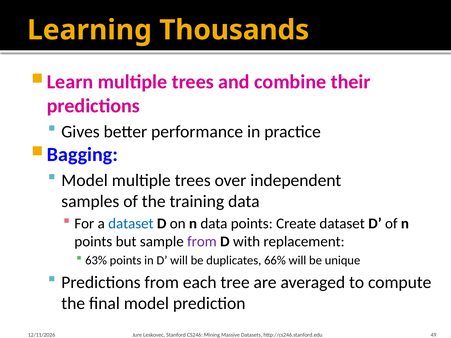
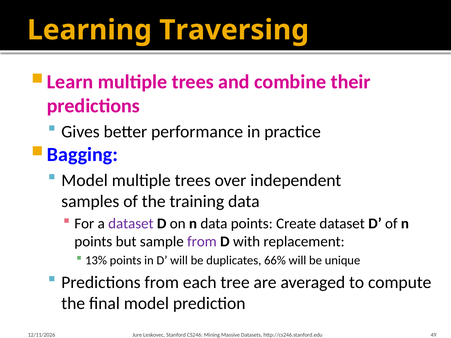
Thousands: Thousands -> Traversing
dataset at (131, 224) colour: blue -> purple
63%: 63% -> 13%
